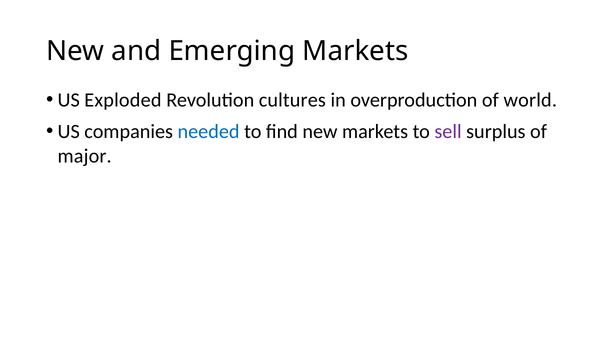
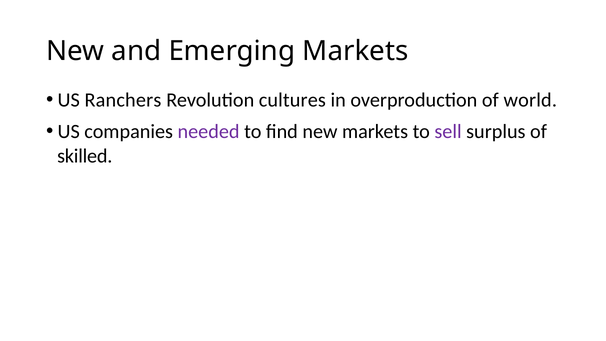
Exploded: Exploded -> Ranchers
needed colour: blue -> purple
major: major -> skilled
